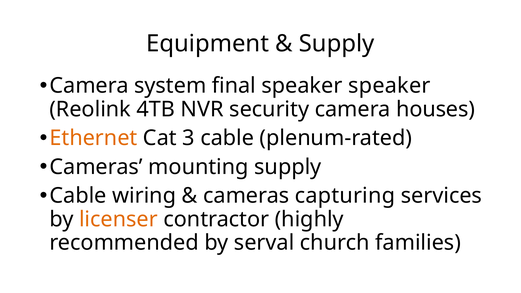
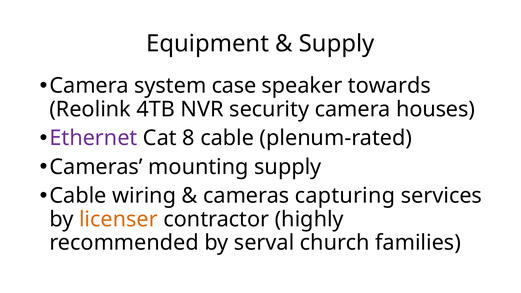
final: final -> case
speaker speaker: speaker -> towards
Ethernet colour: orange -> purple
3: 3 -> 8
